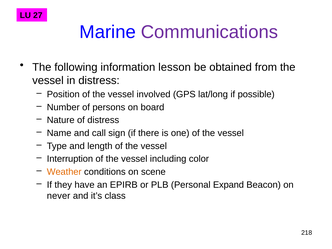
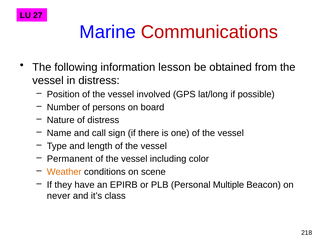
Communications colour: purple -> red
Interruption: Interruption -> Permanent
Expand: Expand -> Multiple
